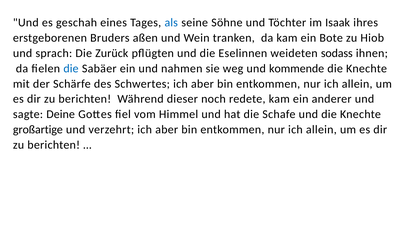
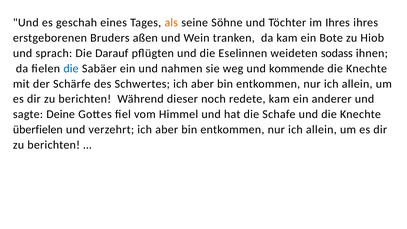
als colour: blue -> orange
im Isaak: Isaak -> Ihres
Zurück: Zurück -> Darauf
großartige: großartige -> überfielen
